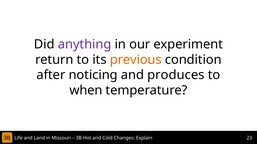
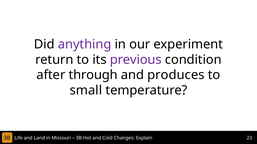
previous colour: orange -> purple
noticing: noticing -> through
when: when -> small
